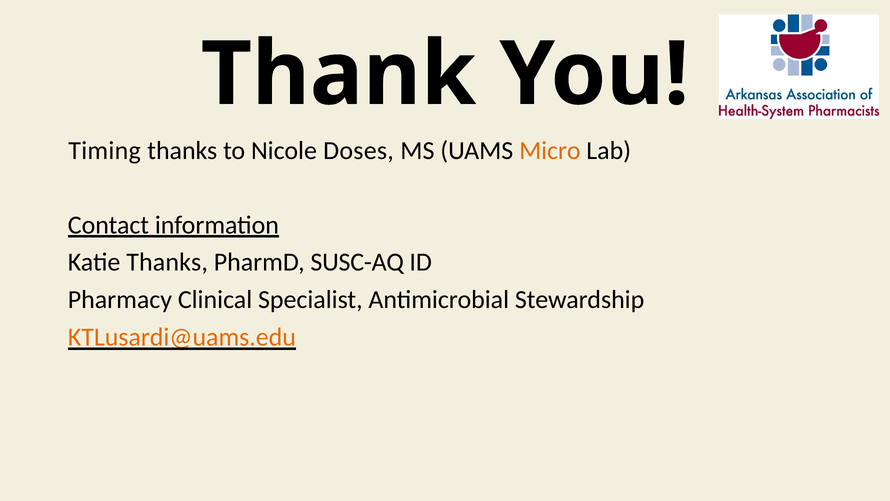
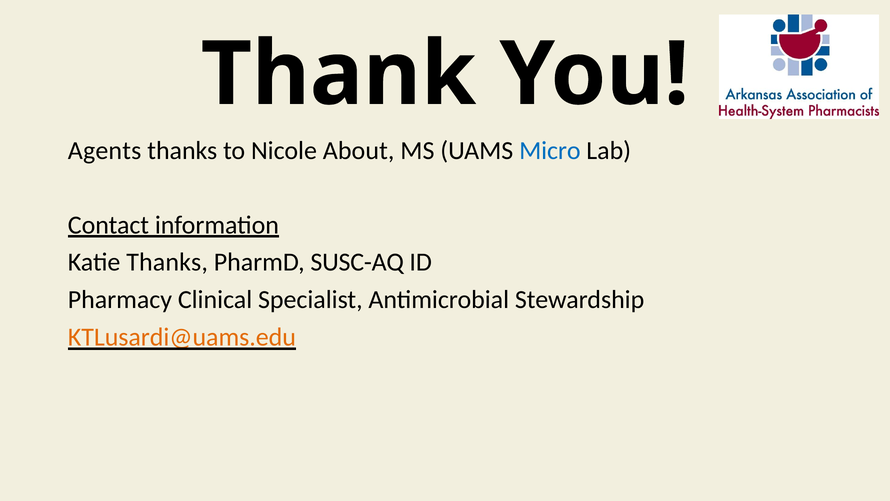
Timing: Timing -> Agents
Doses: Doses -> About
Micro colour: orange -> blue
